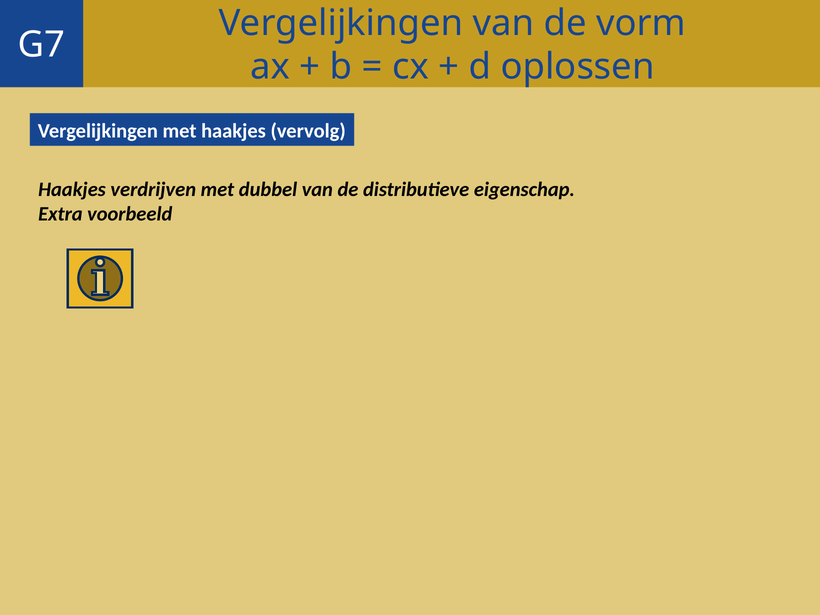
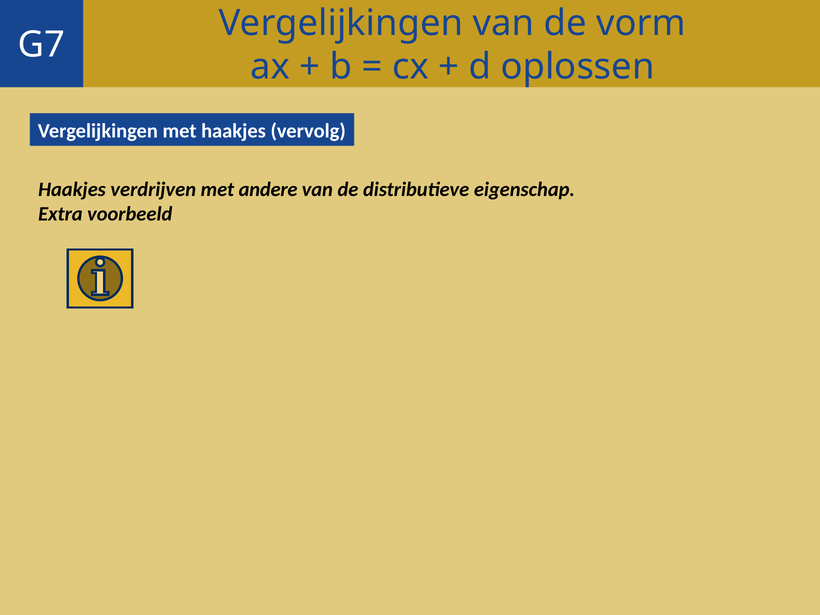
dubbel: dubbel -> andere
